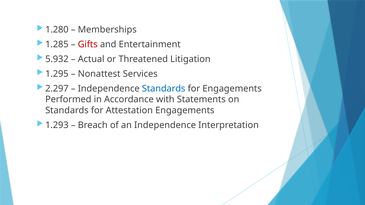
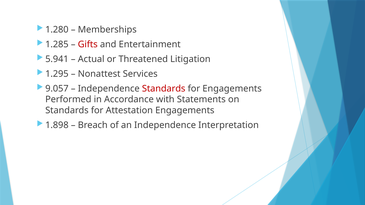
5.932: 5.932 -> 5.941
2.297: 2.297 -> 9.057
Standards at (164, 89) colour: blue -> red
1.293: 1.293 -> 1.898
